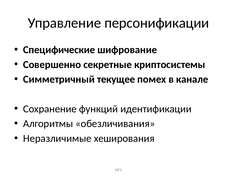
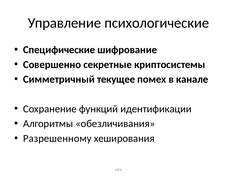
персонификации: персонификации -> психологические
Неразличимые: Неразличимые -> Разрешенному
